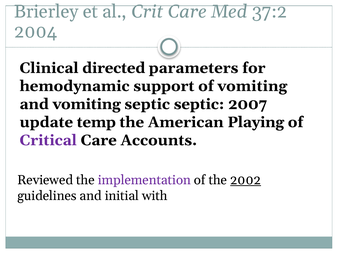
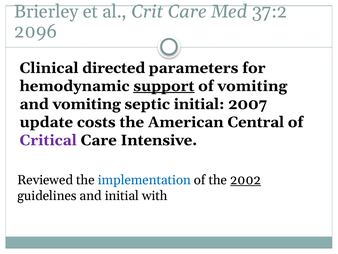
2004: 2004 -> 2096
support underline: none -> present
septic septic: septic -> initial
temp: temp -> costs
Playing: Playing -> Central
Accounts: Accounts -> Intensive
implementation colour: purple -> blue
